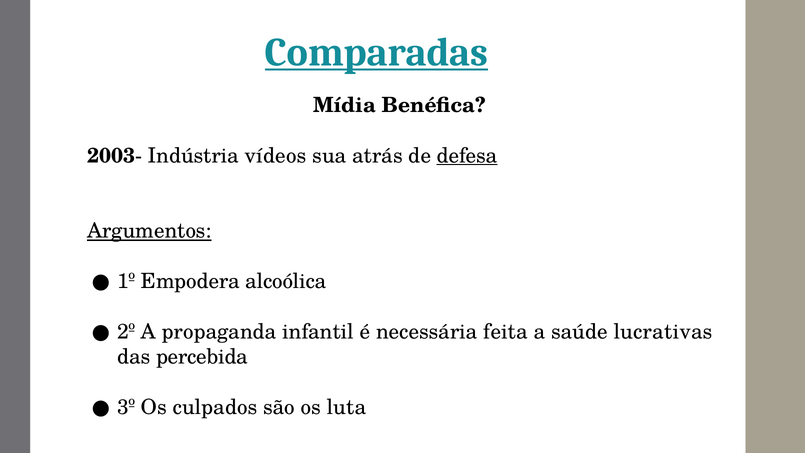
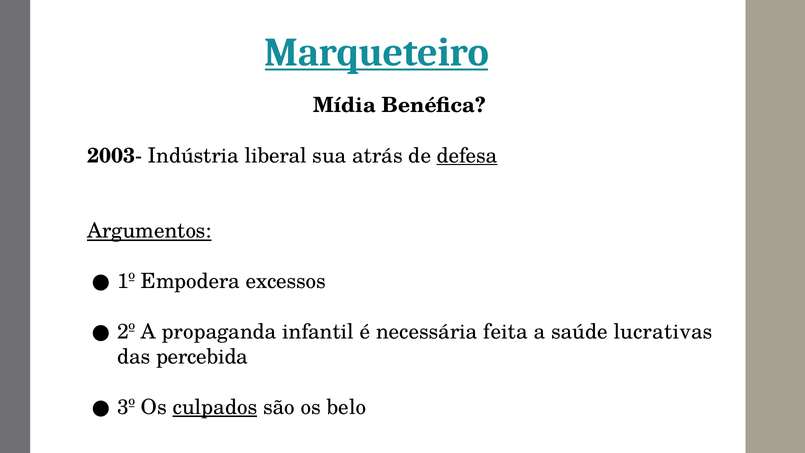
Comparadas: Comparadas -> Marqueteiro
vídeos: vídeos -> liberal
alcoólica: alcoólica -> excessos
culpados underline: none -> present
luta: luta -> belo
